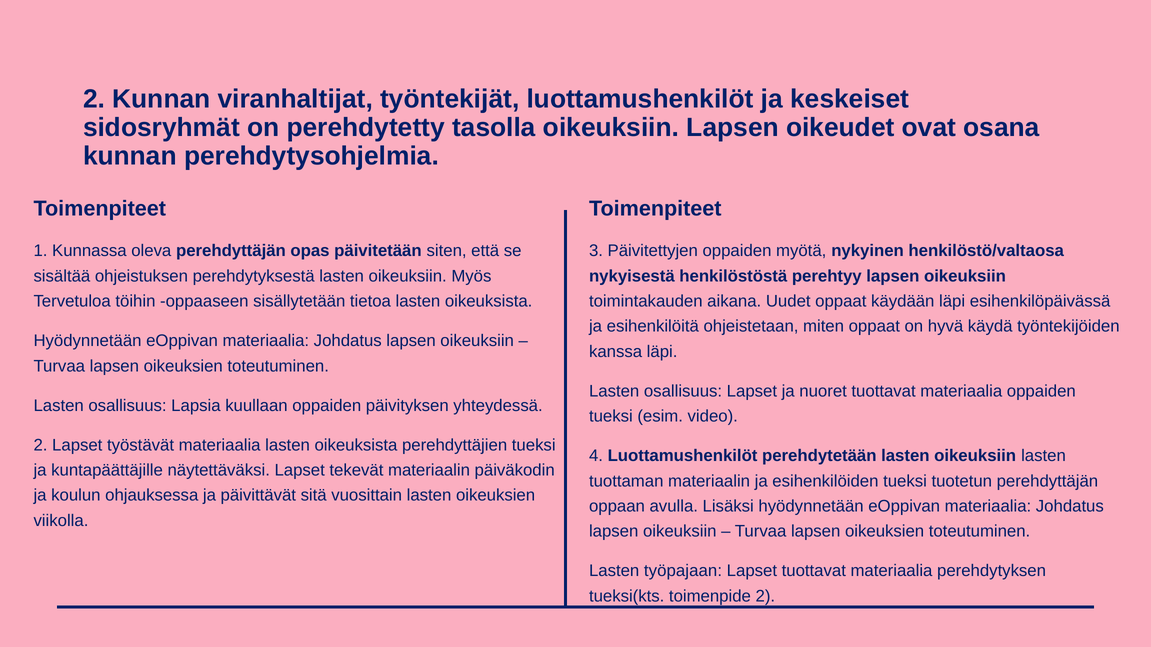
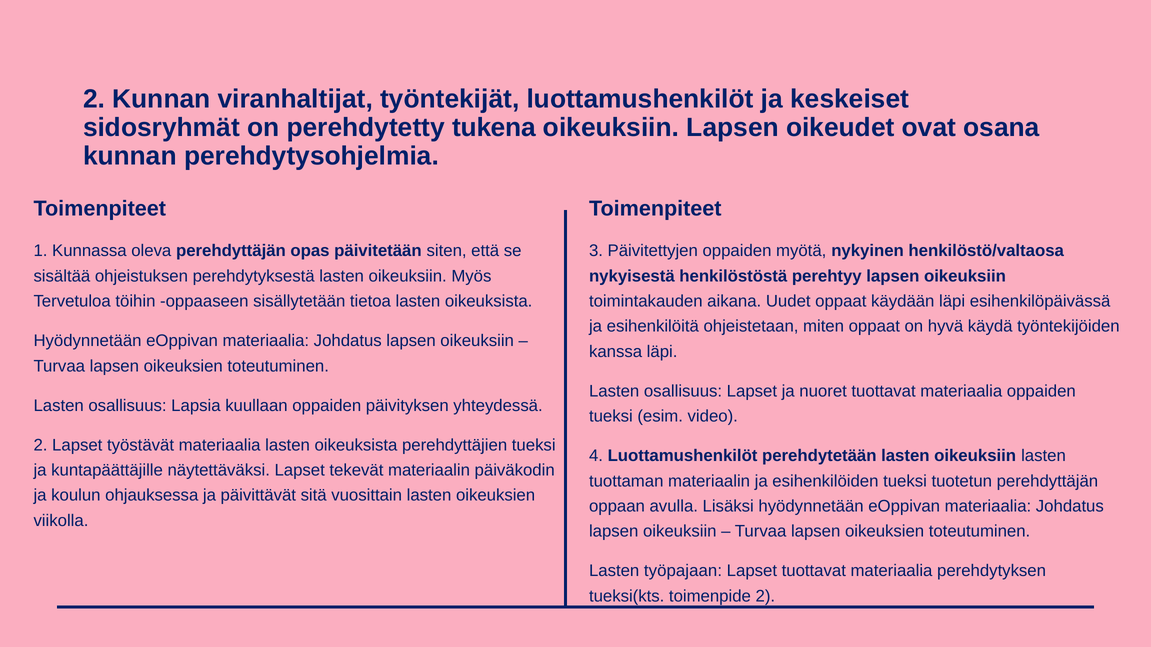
tasolla: tasolla -> tukena
